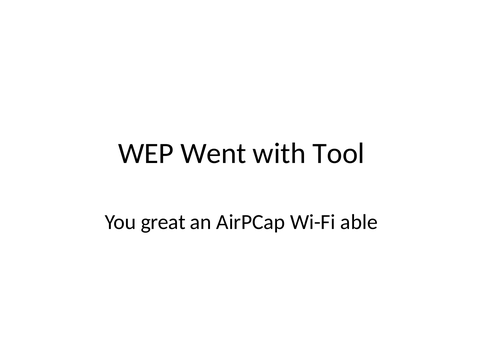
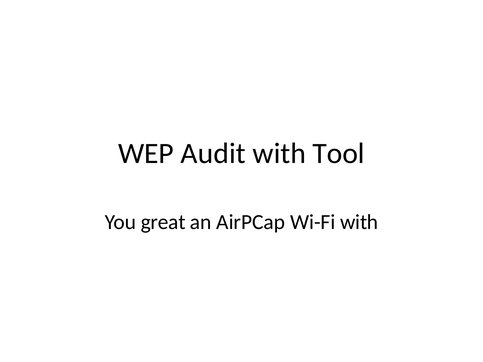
Went: Went -> Audit
Wi-Fi able: able -> with
